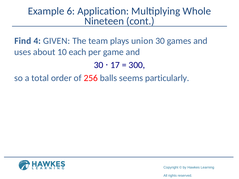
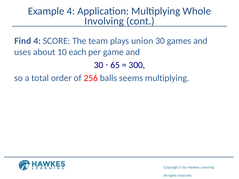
Example 6: 6 -> 4
Nineteen: Nineteen -> Involving
GIVEN: GIVEN -> SCORE
17: 17 -> 65
seems particularly: particularly -> multiplying
